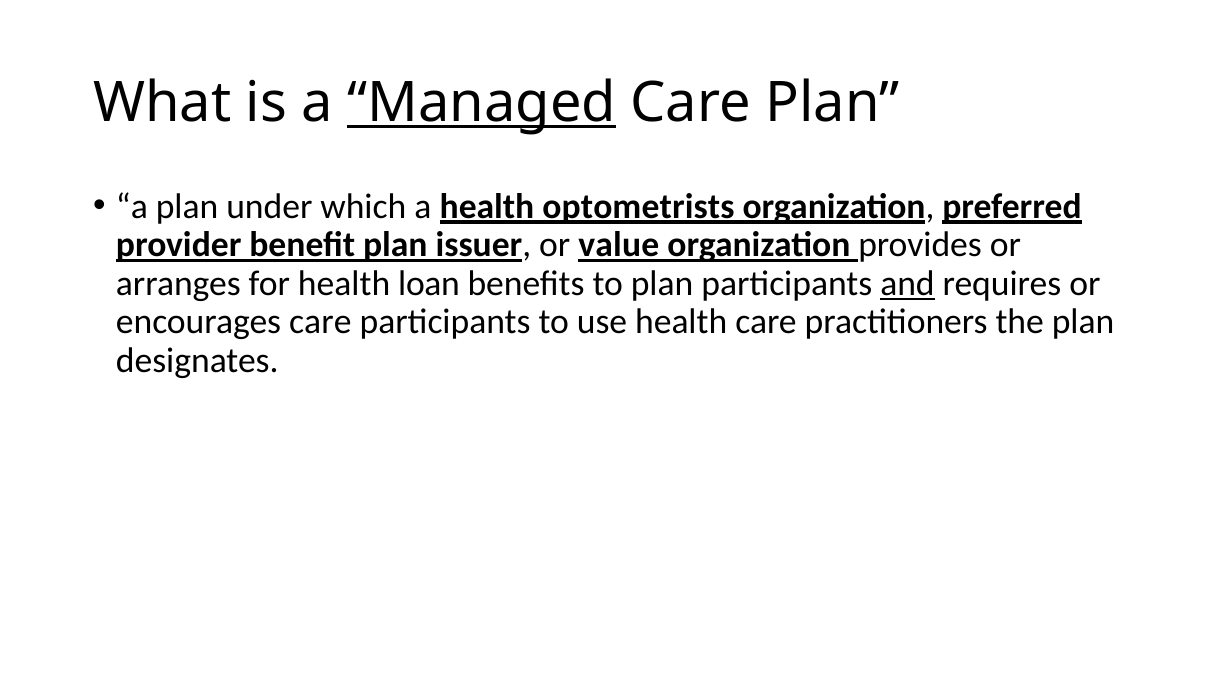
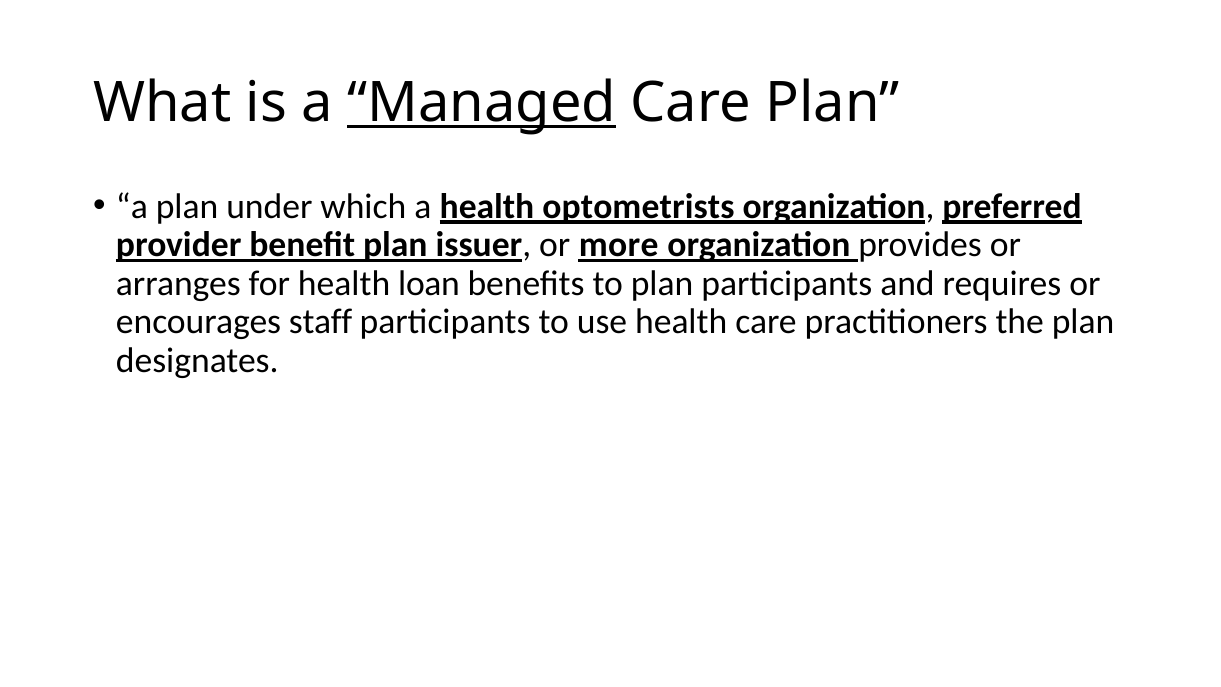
value: value -> more
and underline: present -> none
encourages care: care -> staff
